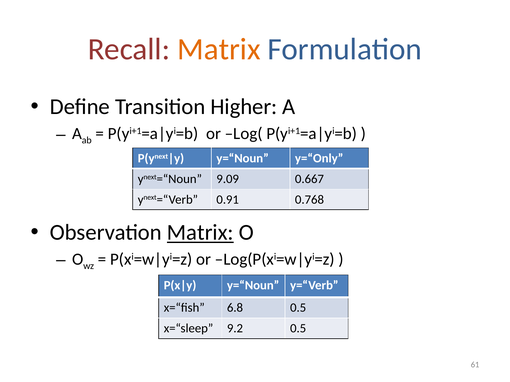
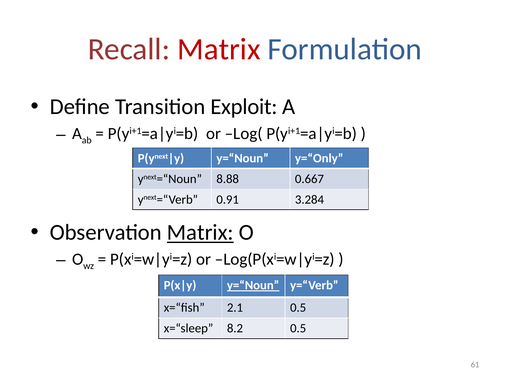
Matrix at (219, 49) colour: orange -> red
Higher: Higher -> Exploit
9.09: 9.09 -> 8.88
0.768: 0.768 -> 3.284
y=“Noun at (253, 286) underline: none -> present
6.8: 6.8 -> 2.1
9.2: 9.2 -> 8.2
